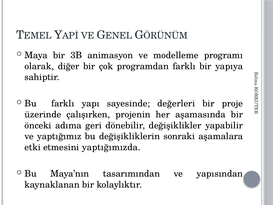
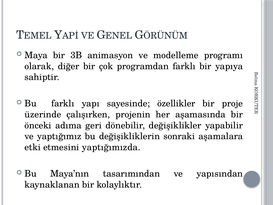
değerleri: değerleri -> özellikler
